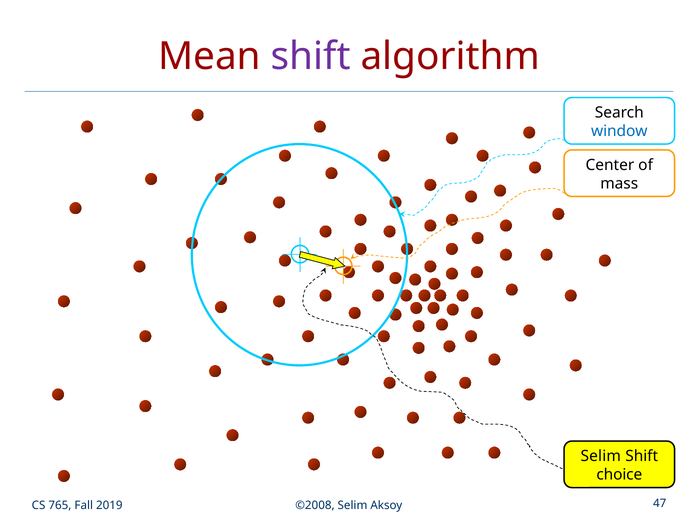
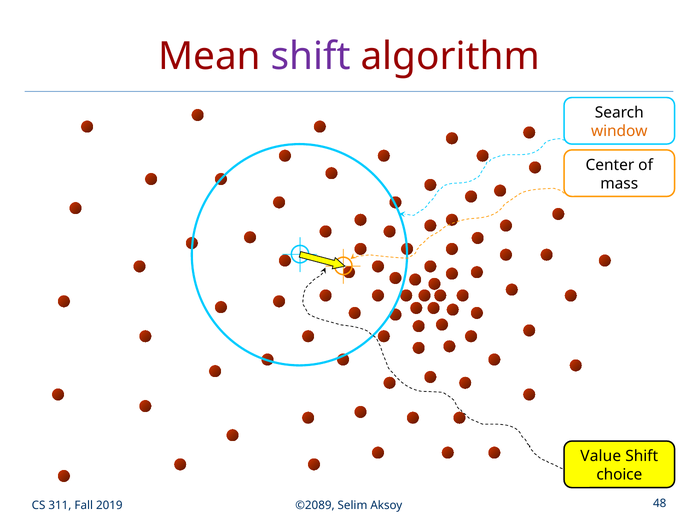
window colour: blue -> orange
Selim at (601, 456): Selim -> Value
765: 765 -> 311
©2008: ©2008 -> ©2089
47: 47 -> 48
